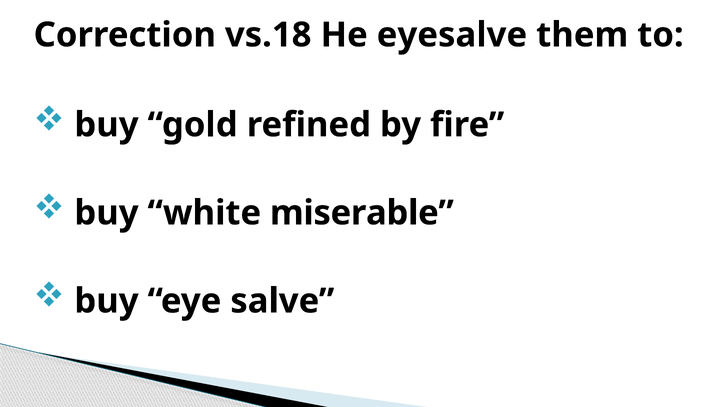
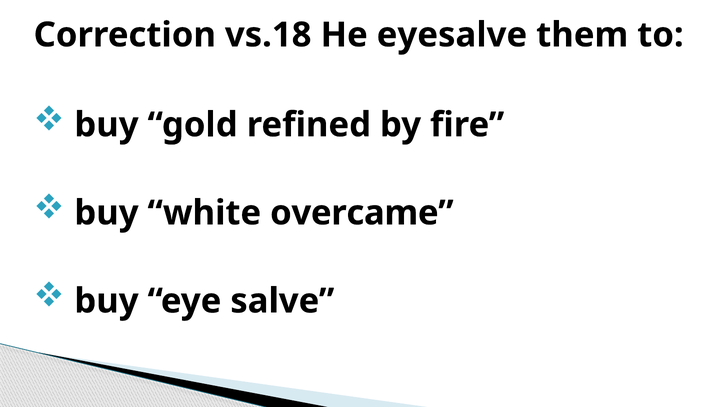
miserable: miserable -> overcame
